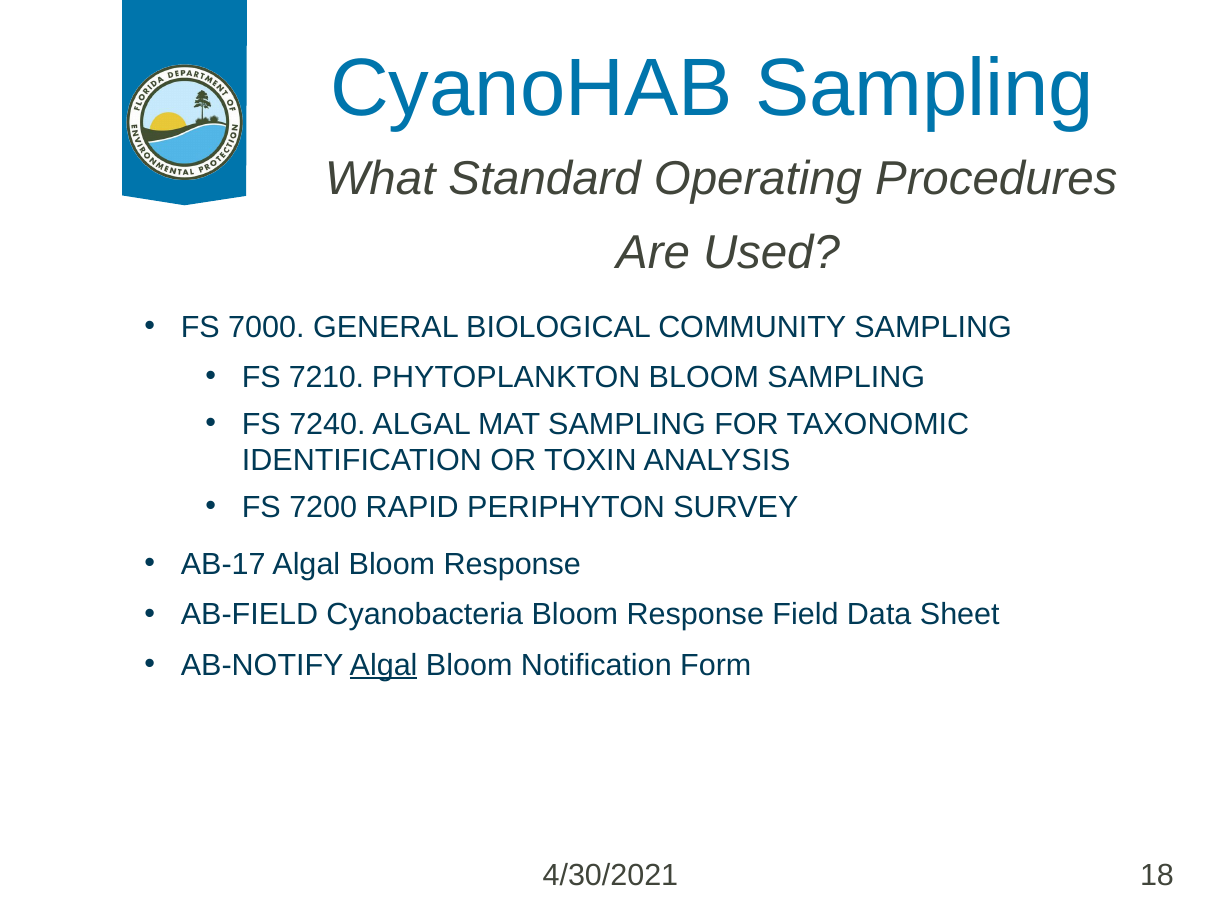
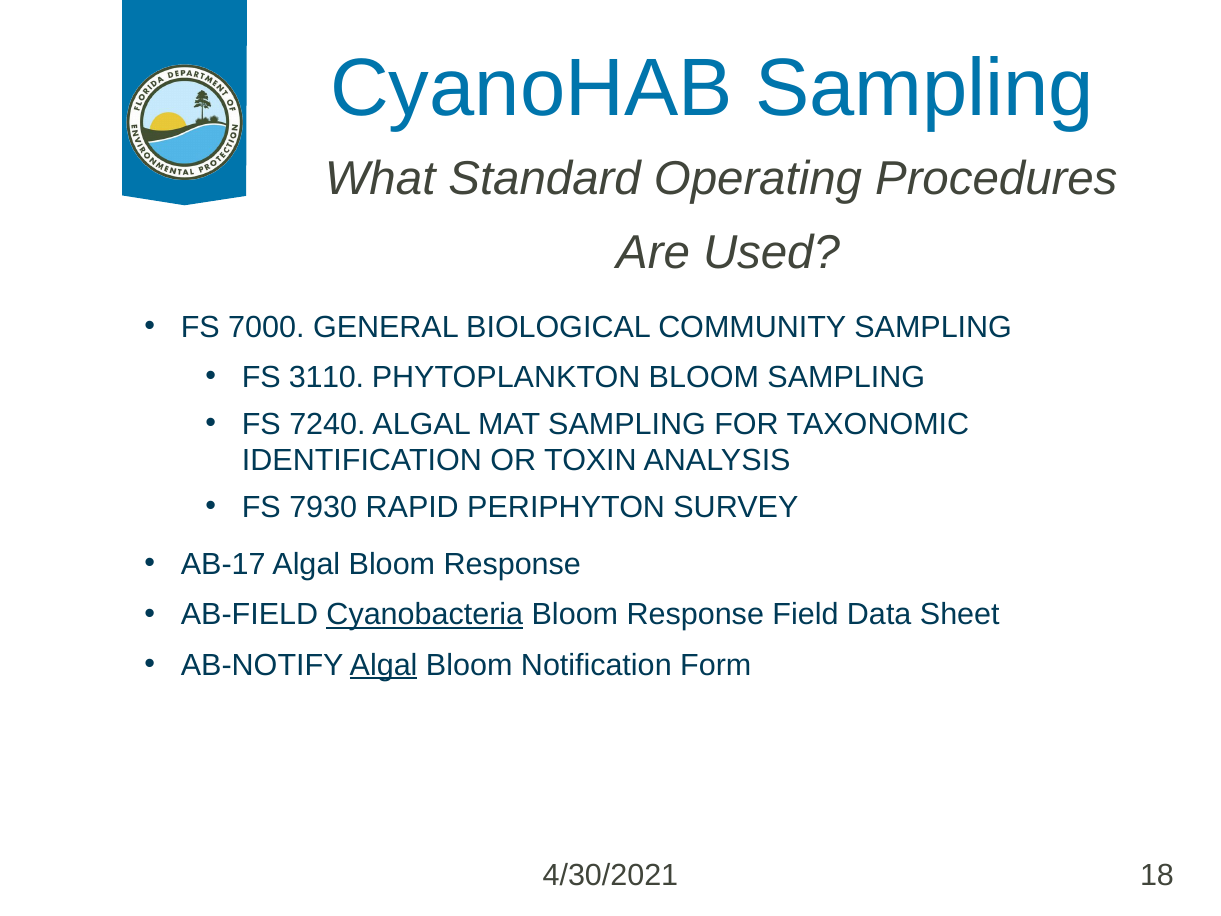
7210: 7210 -> 3110
7200: 7200 -> 7930
Cyanobacteria underline: none -> present
